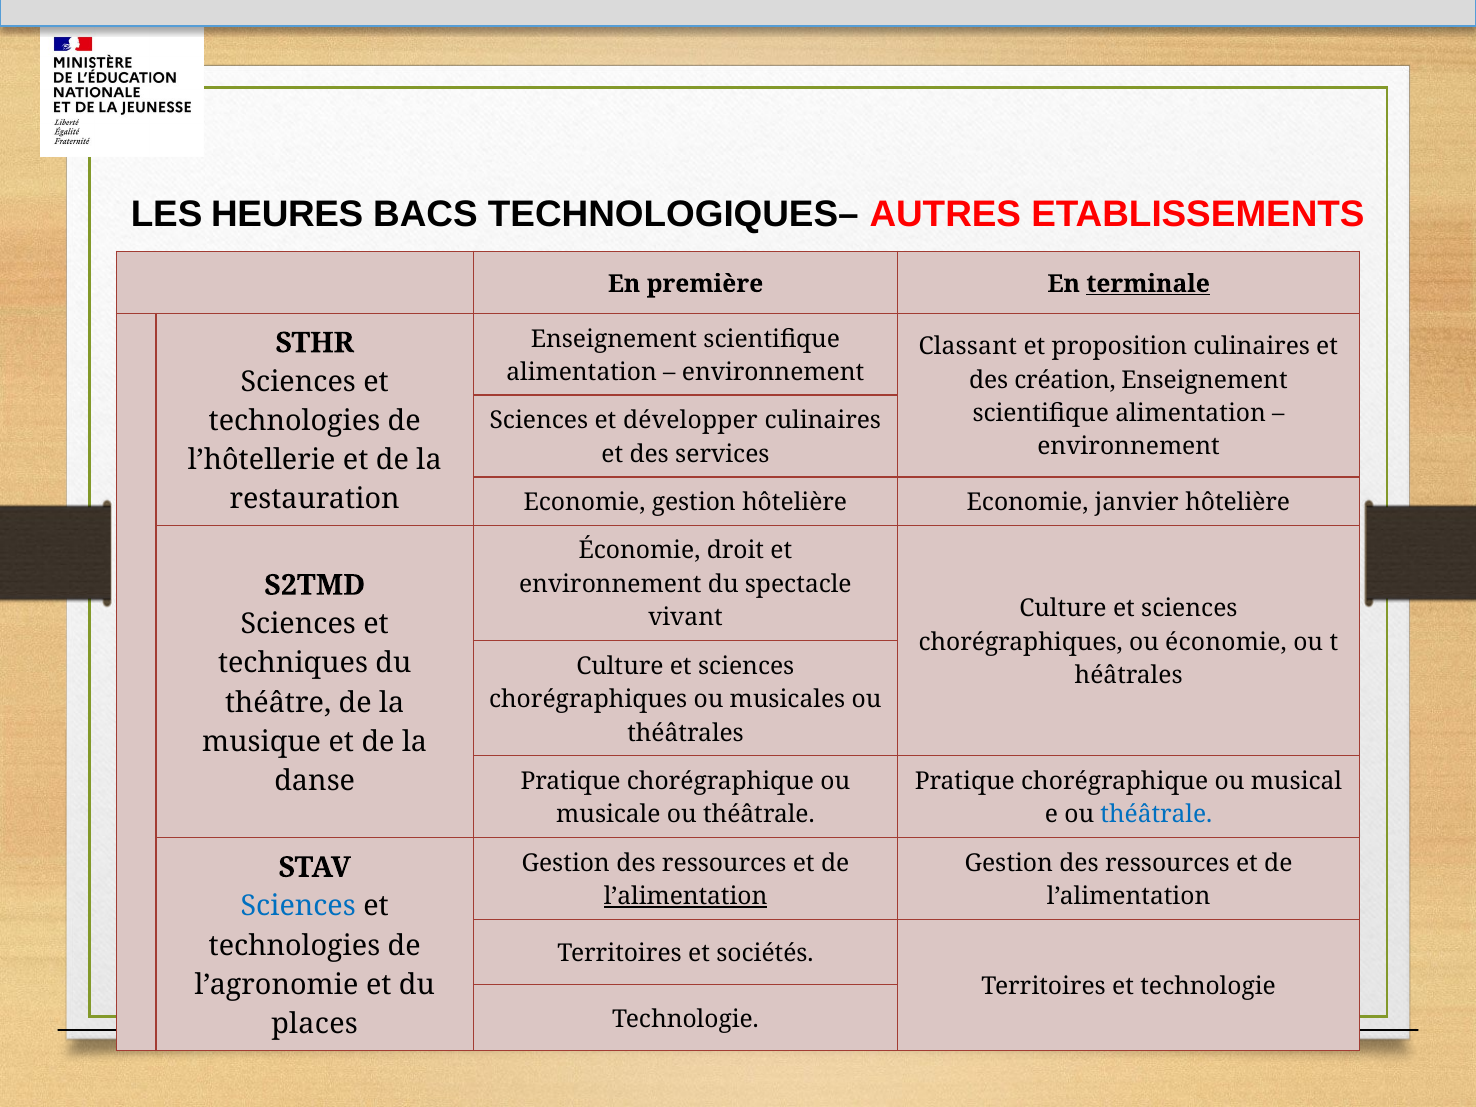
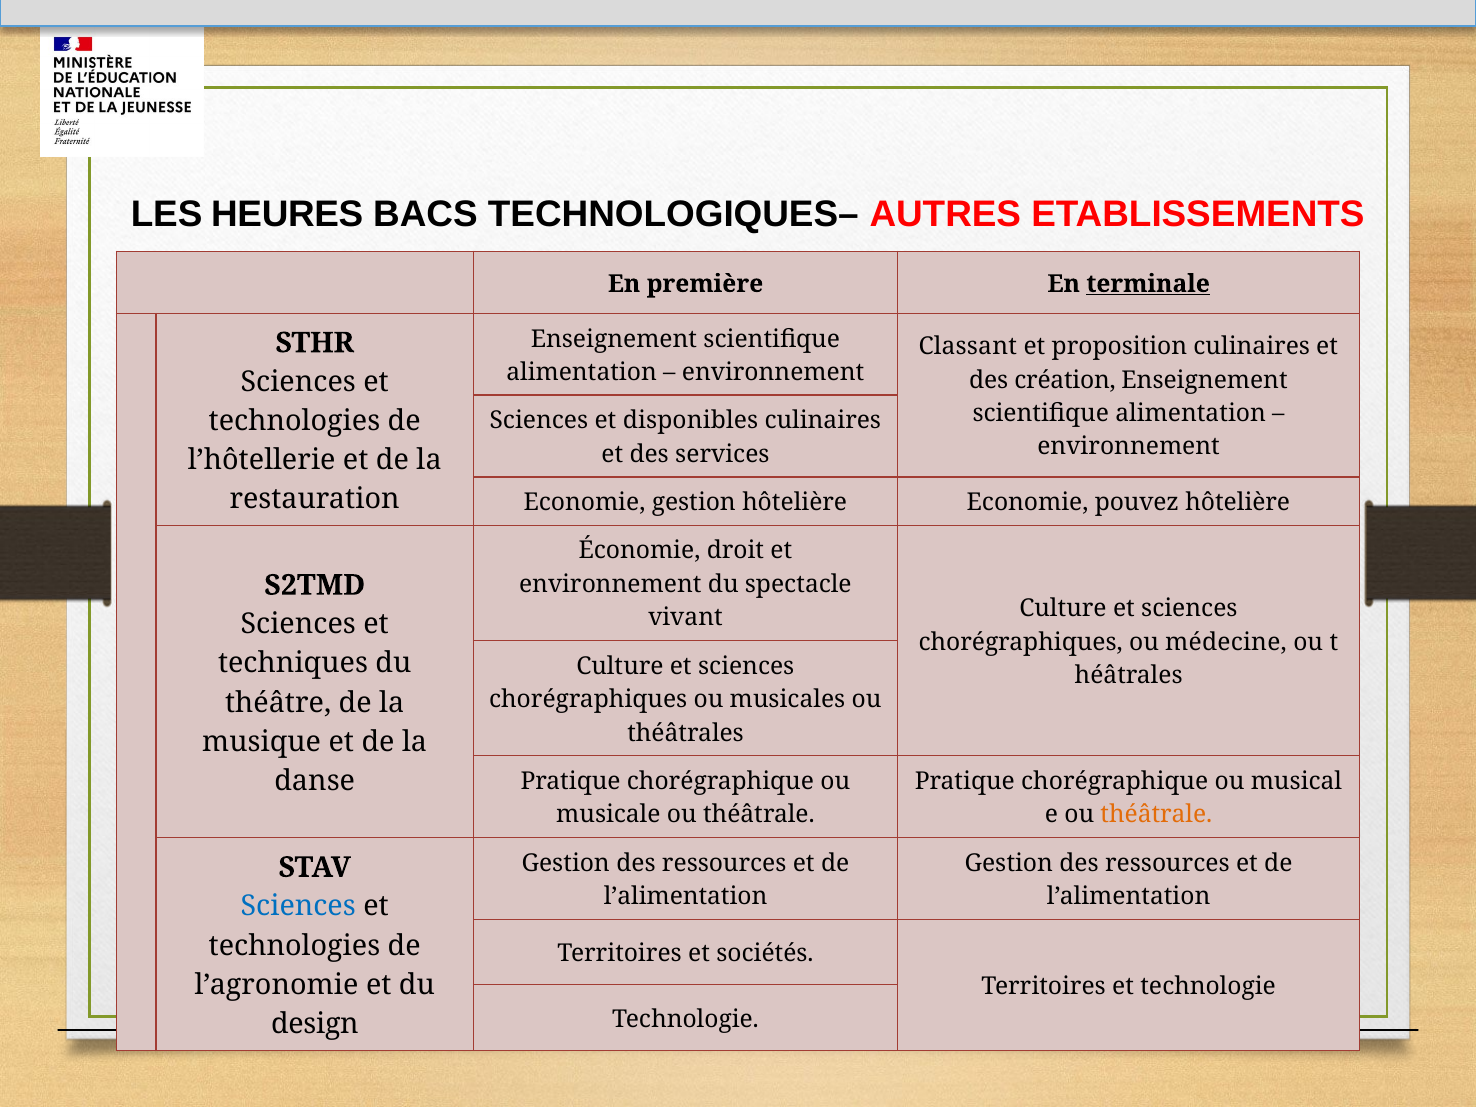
développer: développer -> disponibles
janvier: janvier -> pouvez
ou économie: économie -> médecine
théâtrale at (1156, 815) colour: blue -> orange
l’alimentation at (686, 896) underline: present -> none
places: places -> design
